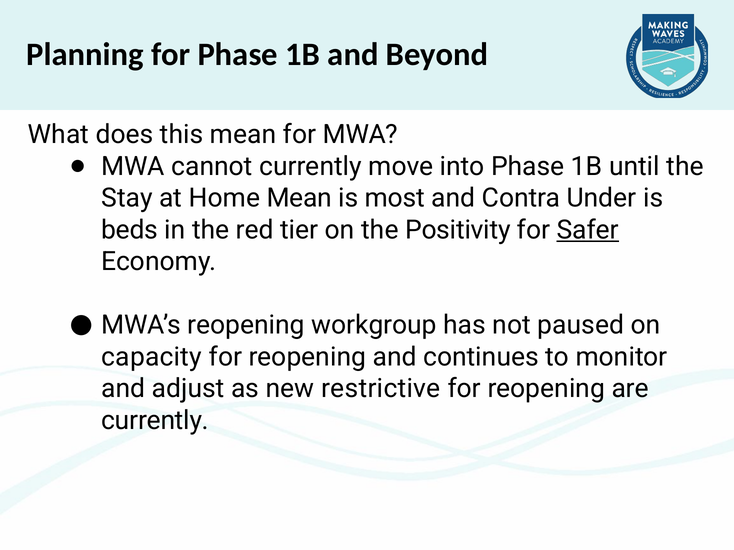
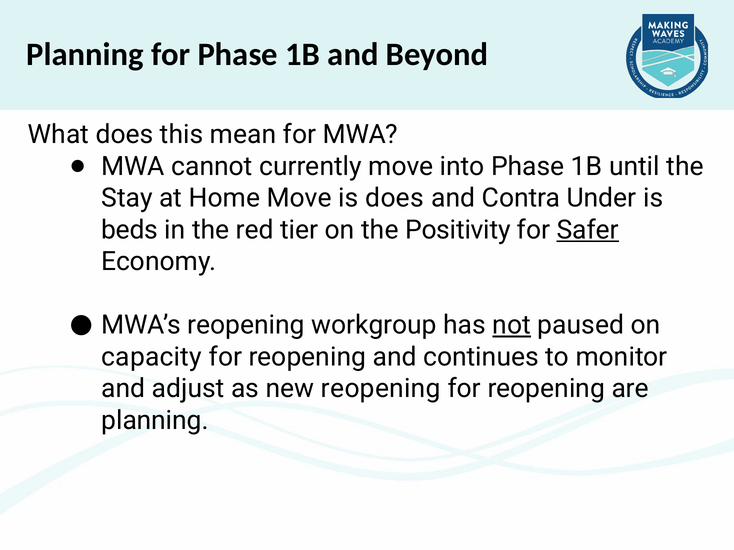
Home Mean: Mean -> Move
is most: most -> does
not underline: none -> present
new restrictive: restrictive -> reopening
currently at (155, 421): currently -> planning
